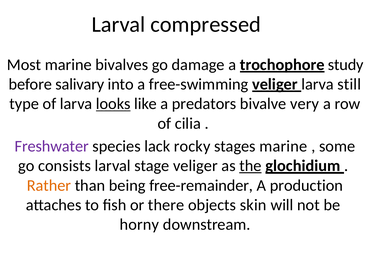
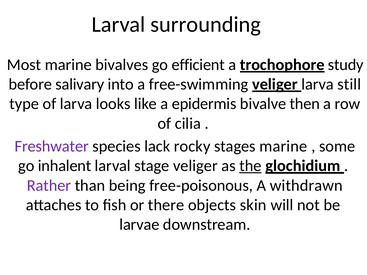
compressed: compressed -> surrounding
damage: damage -> efficient
looks underline: present -> none
predators: predators -> epidermis
very: very -> then
consists: consists -> inhalent
Rather colour: orange -> purple
free-remainder: free-remainder -> free-poisonous
production: production -> withdrawn
horny: horny -> larvae
